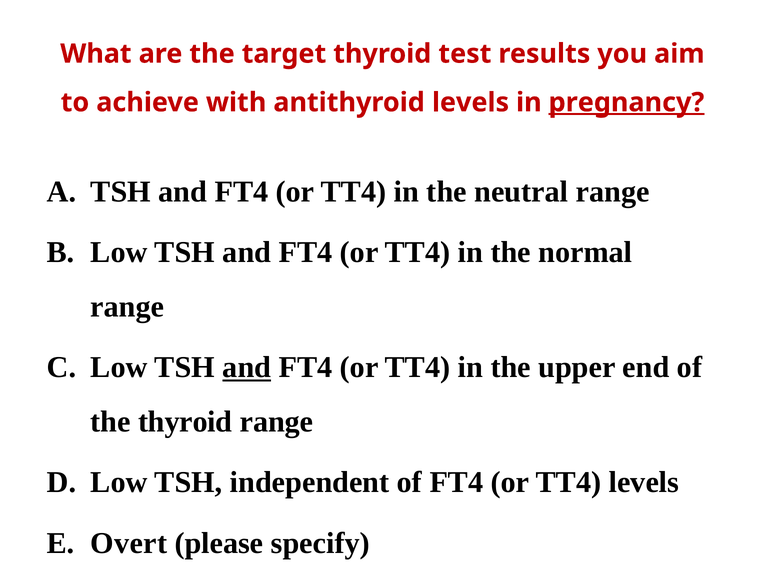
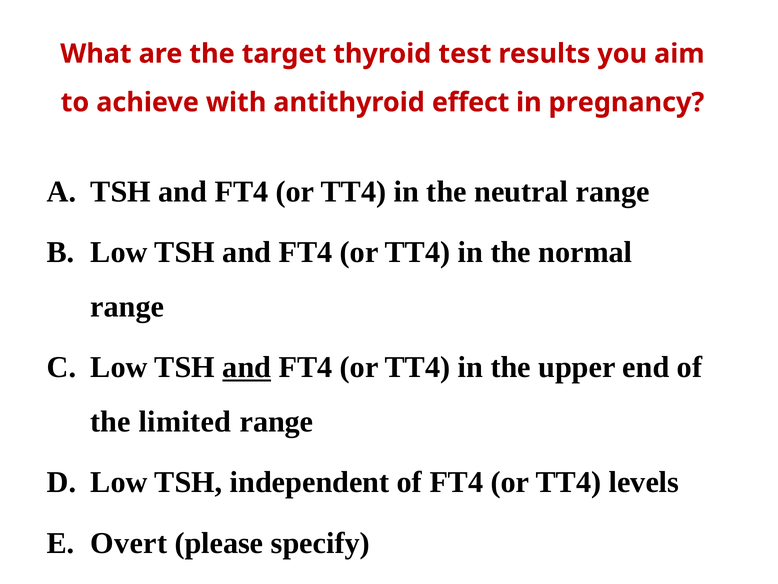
antithyroid levels: levels -> effect
pregnancy underline: present -> none
the thyroid: thyroid -> limited
